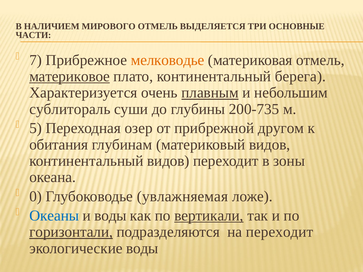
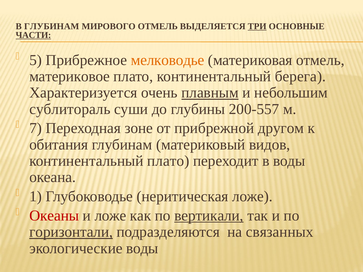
В НАЛИЧИЕМ: НАЛИЧИЕМ -> ГЛУБИНАМ
ТРИ underline: none -> present
ЧАСТИ underline: none -> present
7: 7 -> 5
материковое underline: present -> none
200-735: 200-735 -> 200-557
5: 5 -> 7
озер: озер -> зоне
континентальный видов: видов -> плато
в зоны: зоны -> воды
0: 0 -> 1
увлажняемая: увлажняемая -> неритическая
Океаны colour: blue -> red
и воды: воды -> ложе
на переходит: переходит -> связанных
